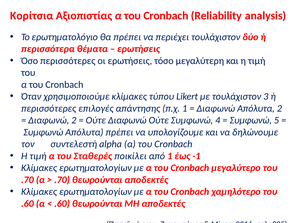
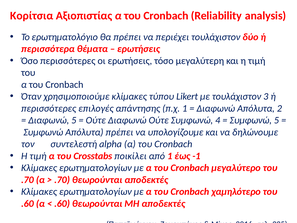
Διαφωνώ 2: 2 -> 5
Σταθερές: Σταθερές -> Crosstabs
